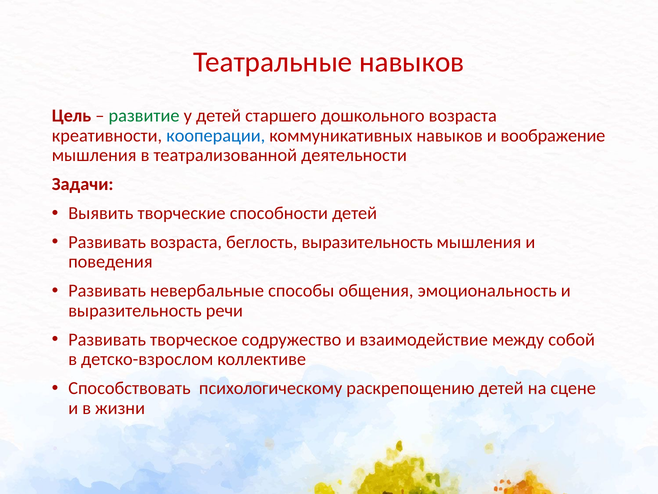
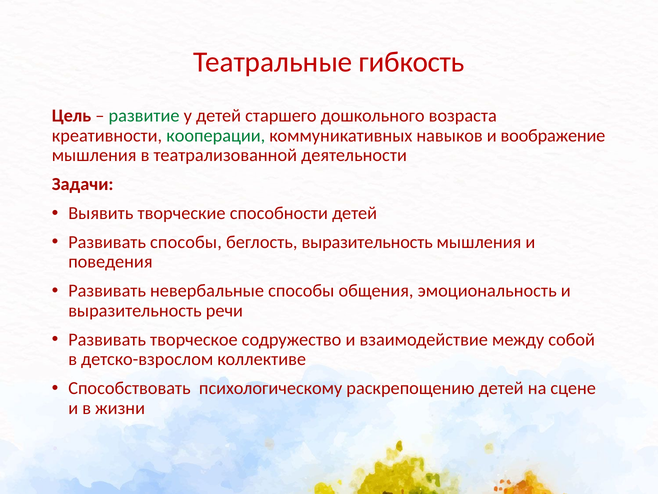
Театральные навыков: навыков -> гибкость
кооперации colour: blue -> green
Развивать возраста: возраста -> способы
